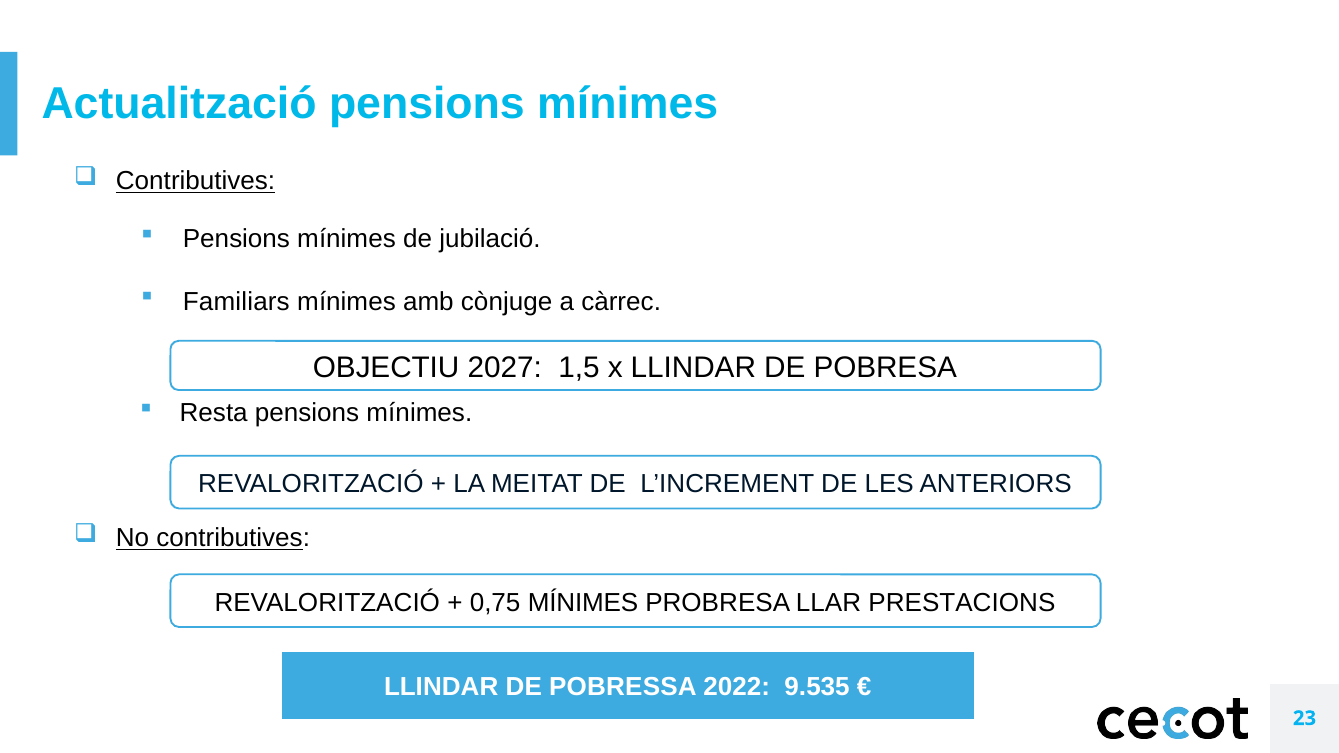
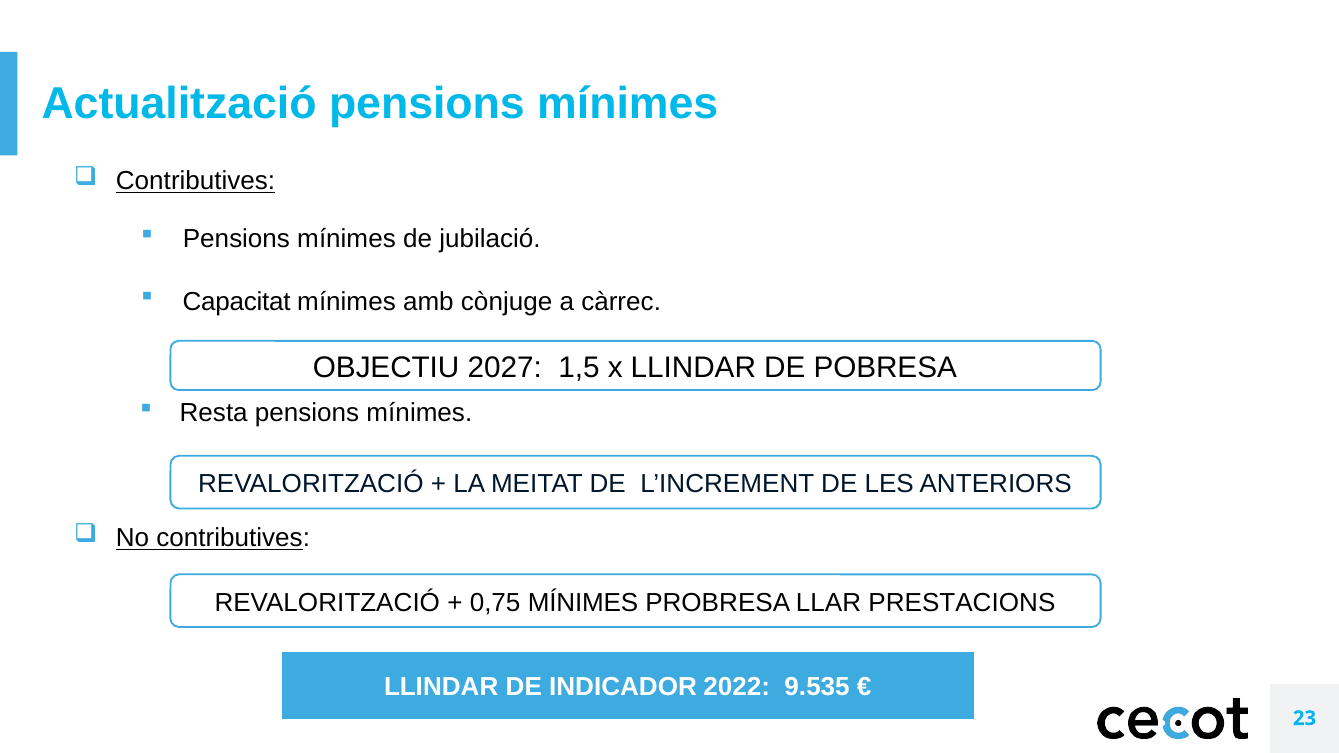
Familiars: Familiars -> Capacitat
POBRESSA: POBRESSA -> INDICADOR
